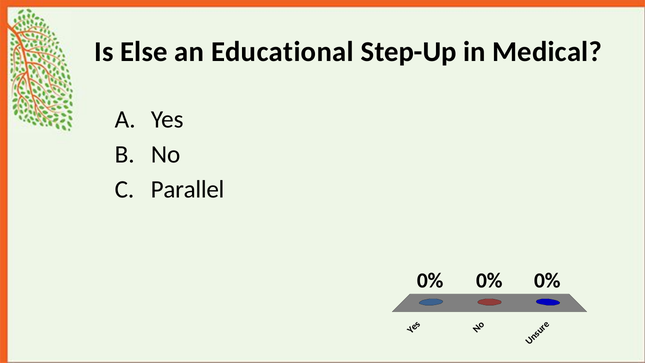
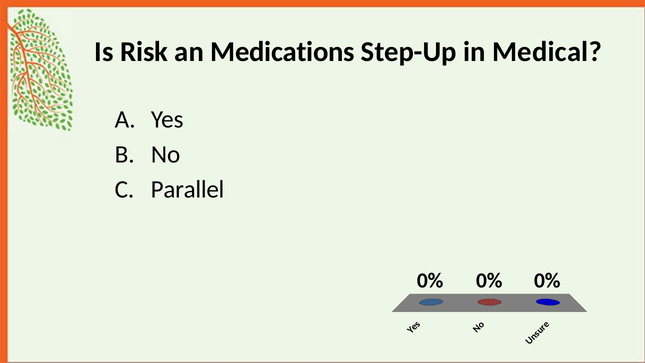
Else: Else -> Risk
Educational: Educational -> Medications
